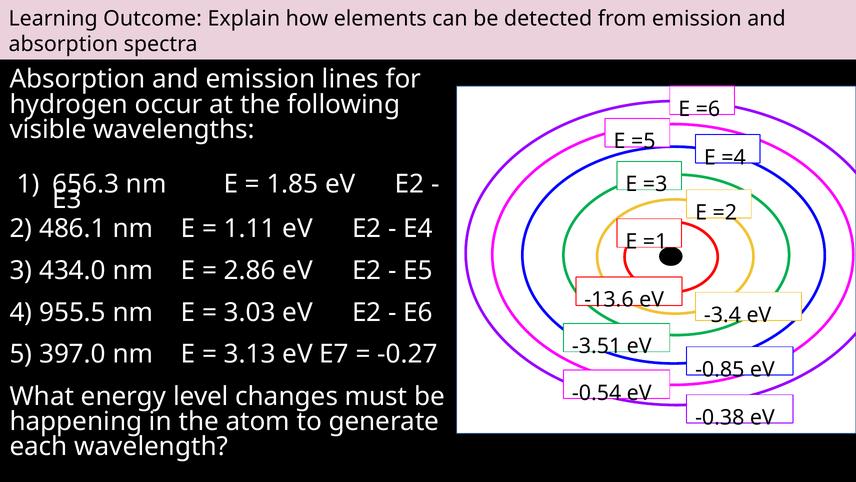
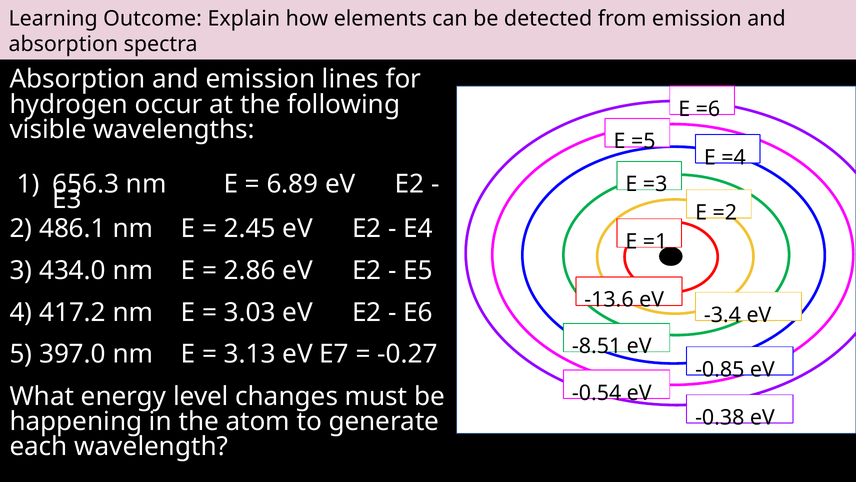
1.85: 1.85 -> 6.89
1.11: 1.11 -> 2.45
955.5: 955.5 -> 417.2
-3.51: -3.51 -> -8.51
